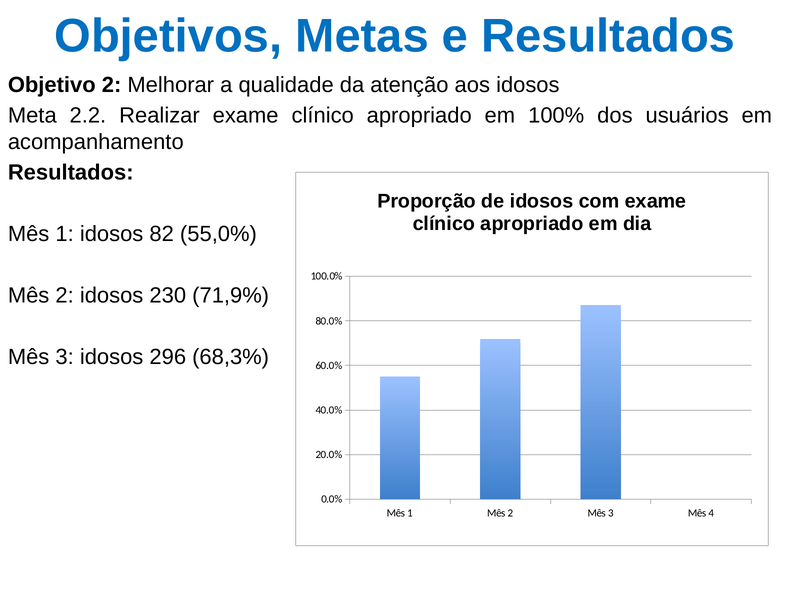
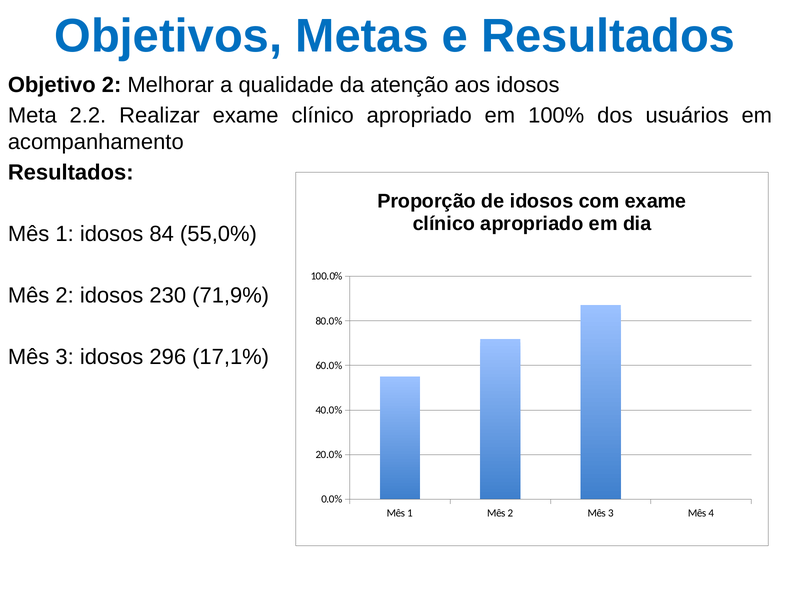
82: 82 -> 84
68,3%: 68,3% -> 17,1%
